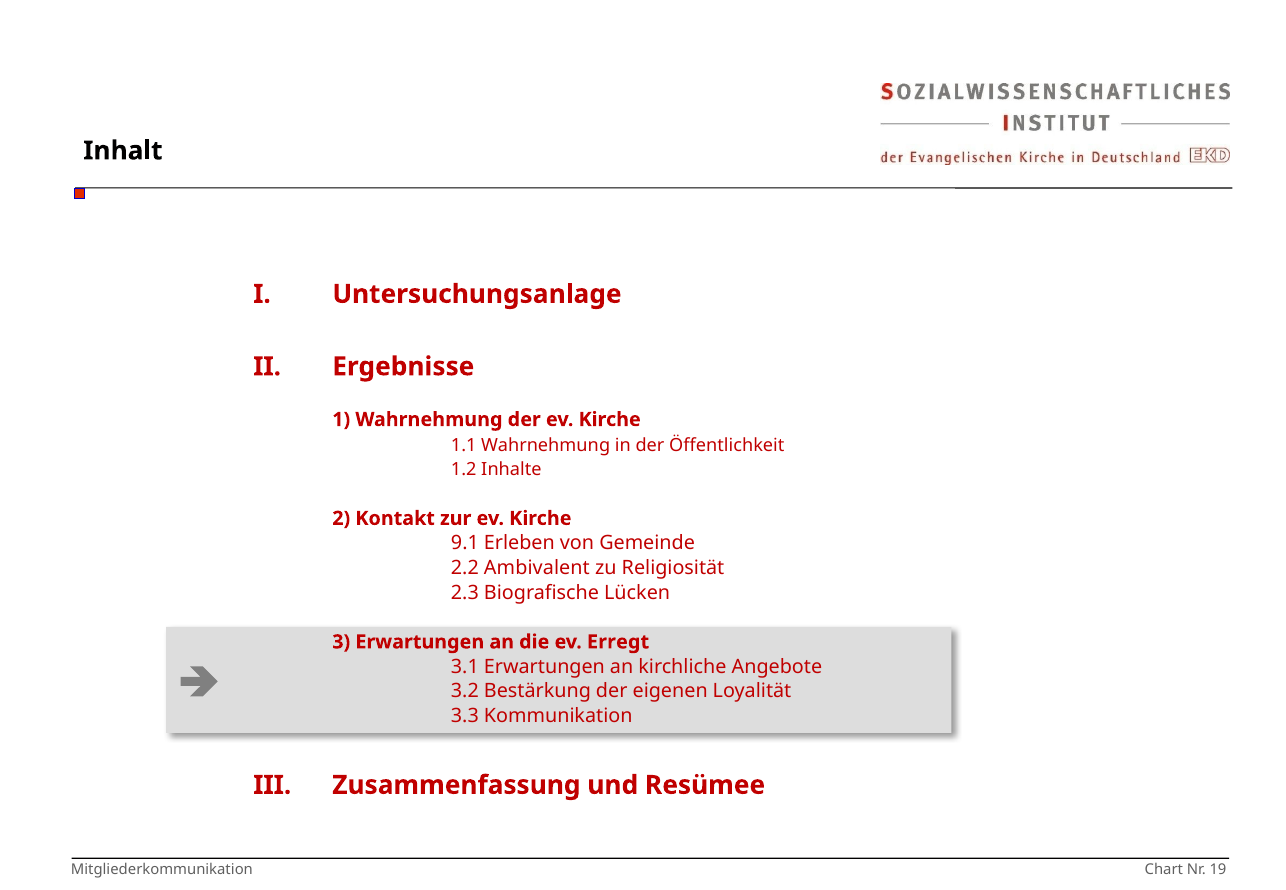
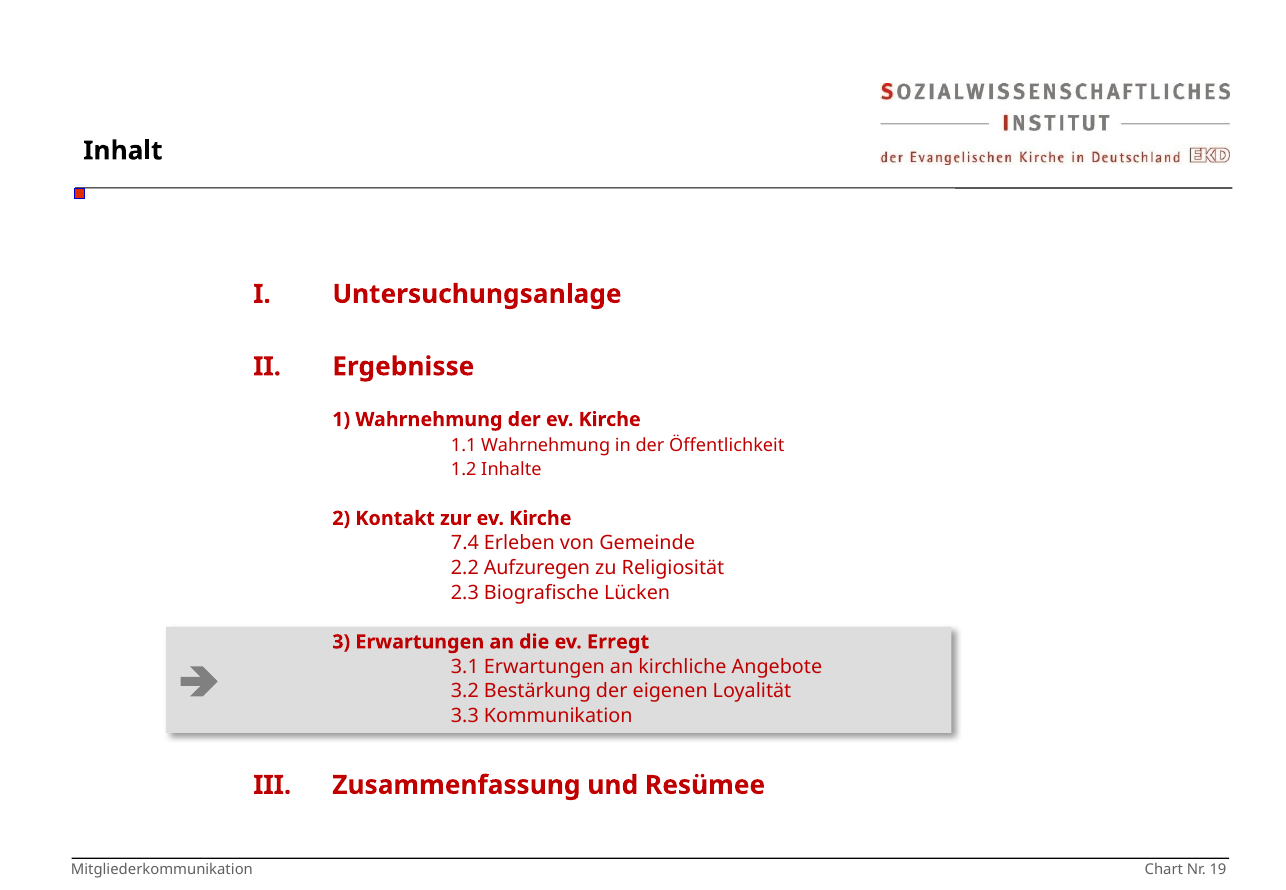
9.1: 9.1 -> 7.4
Ambivalent: Ambivalent -> Aufzuregen
